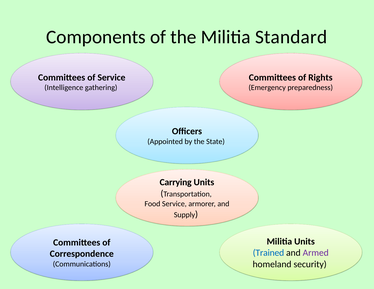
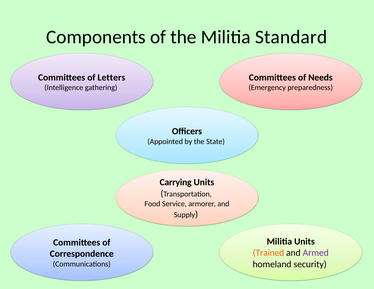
of Service: Service -> Letters
Rights: Rights -> Needs
Trained colour: blue -> orange
